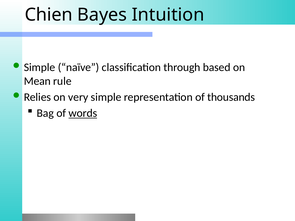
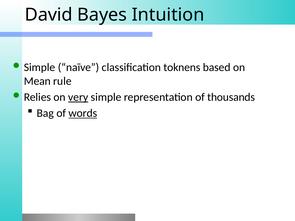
Chien: Chien -> David
through: through -> toknens
very underline: none -> present
